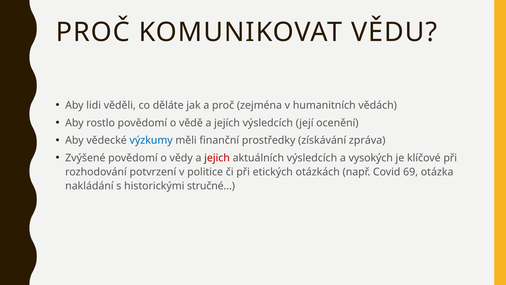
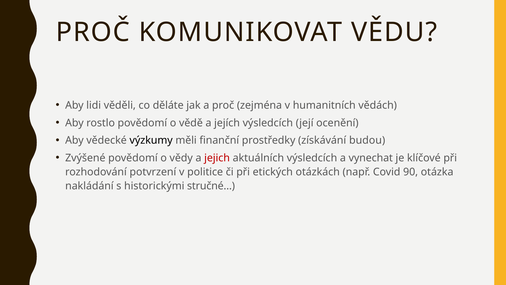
výzkumy colour: blue -> black
zpráva: zpráva -> budou
vysokých: vysokých -> vynechat
69: 69 -> 90
